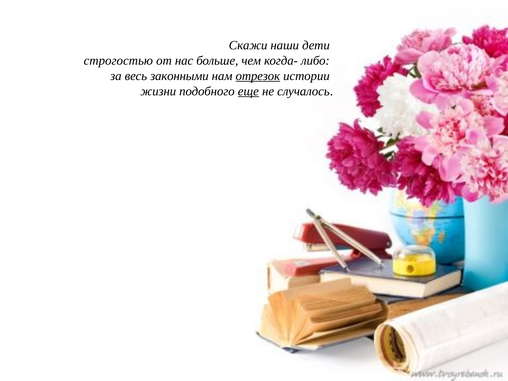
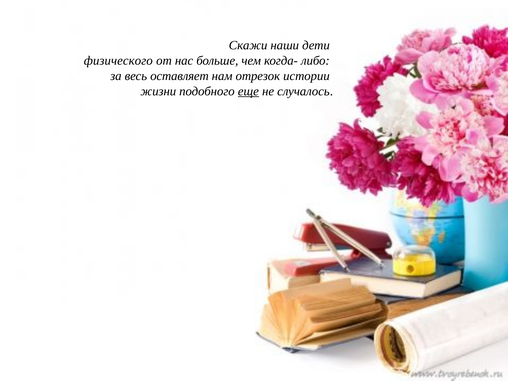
строгостью: строгостью -> физического
законными: законными -> оставляет
отрезок underline: present -> none
